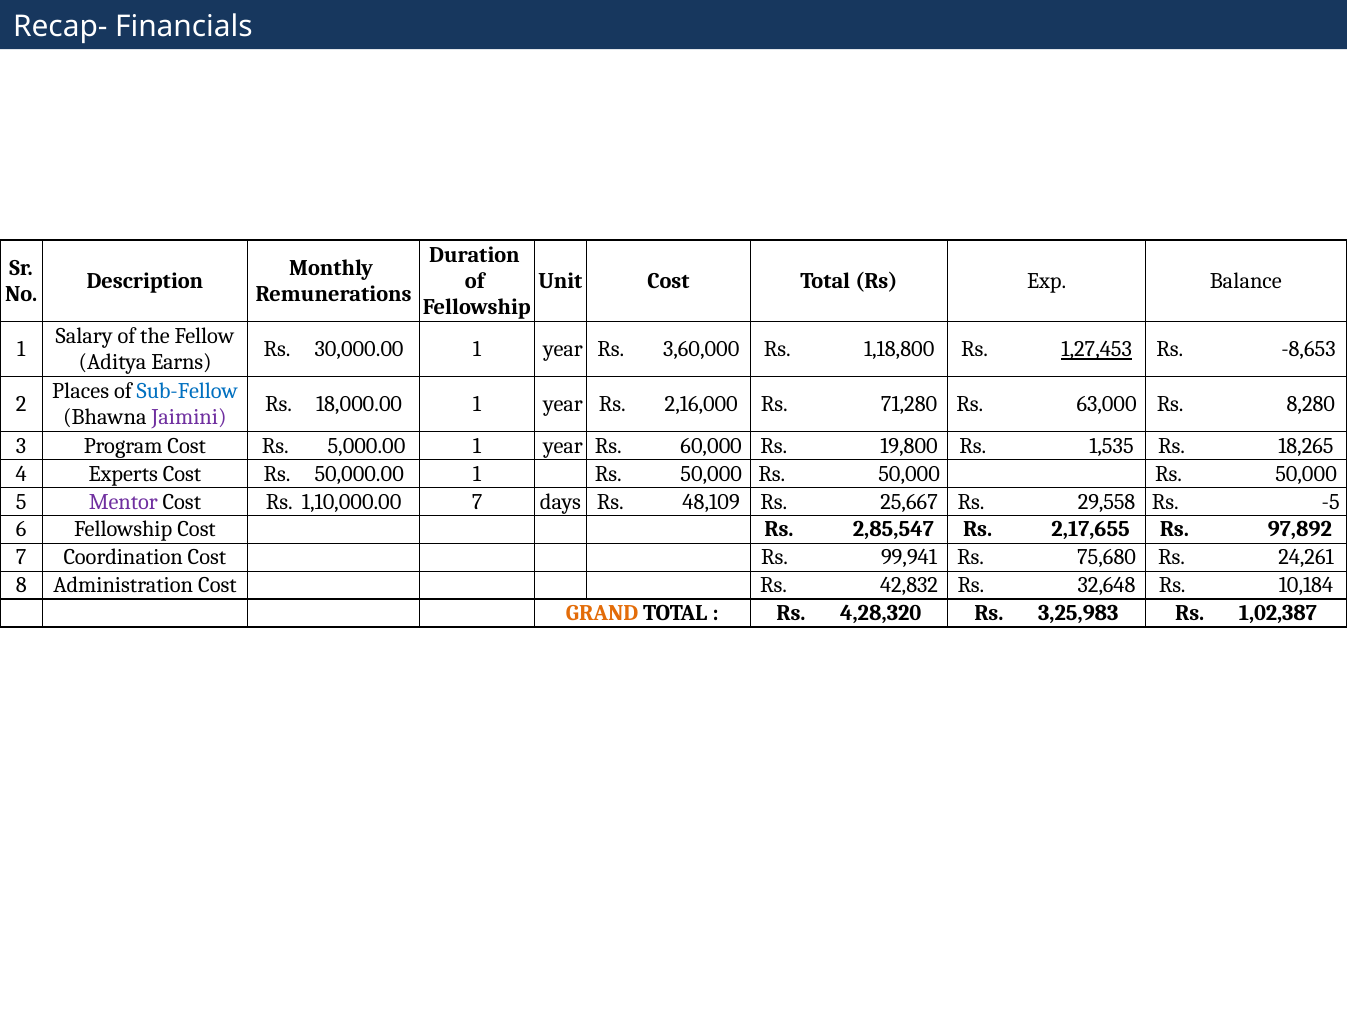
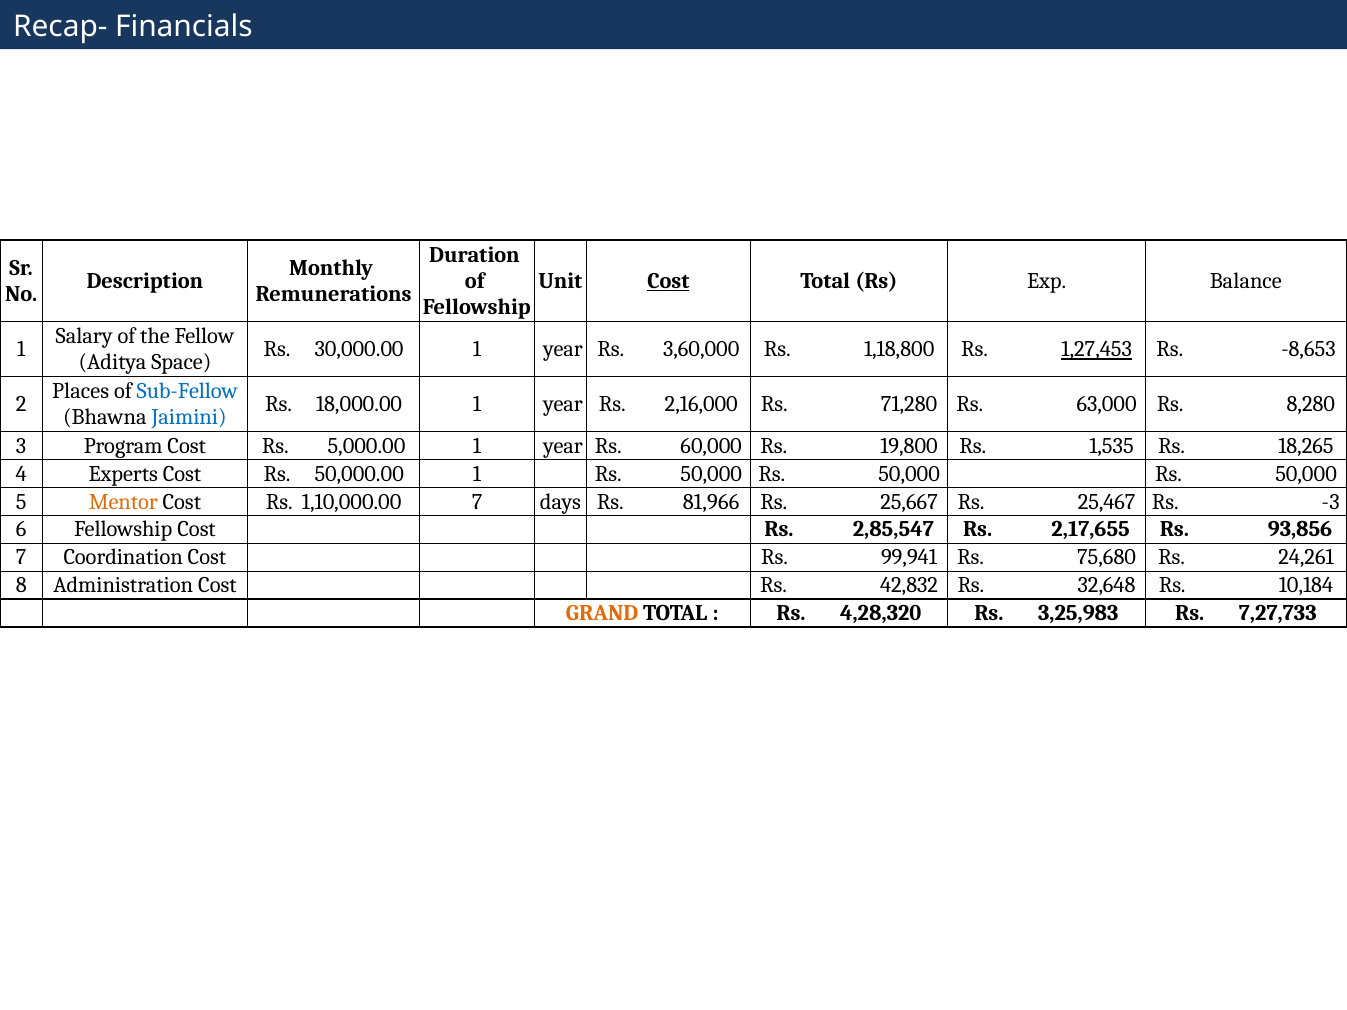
Cost at (668, 281) underline: none -> present
Earns: Earns -> Space
Jaimini colour: purple -> blue
Mentor colour: purple -> orange
48,109: 48,109 -> 81,966
29,558: 29,558 -> 25,467
-5: -5 -> -3
97,892: 97,892 -> 93,856
1,02,387: 1,02,387 -> 7,27,733
